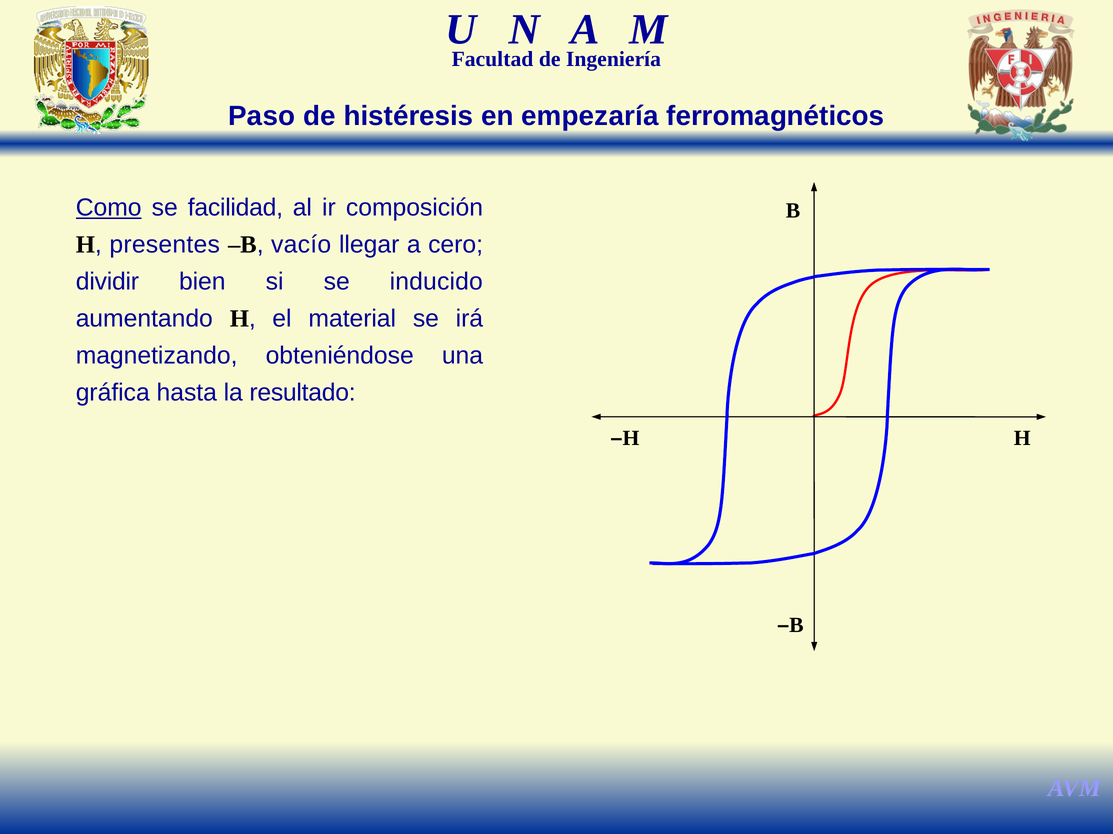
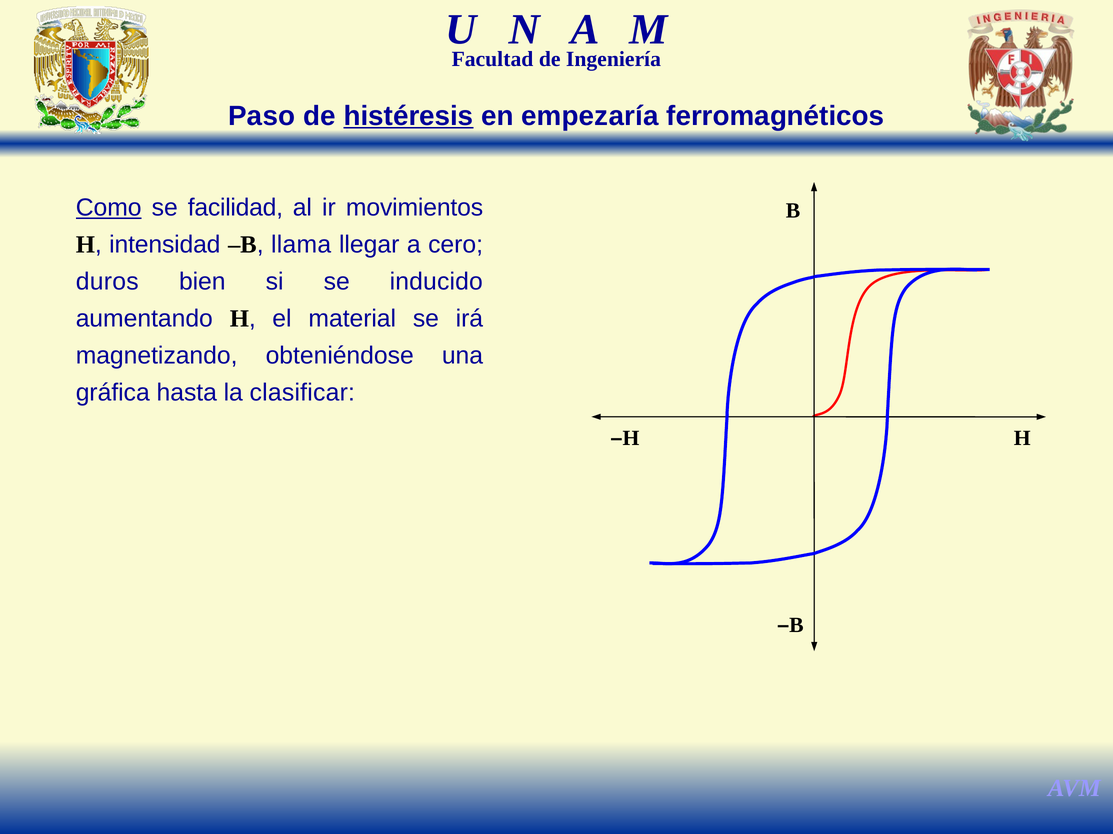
histéresis underline: none -> present
composición: composición -> movimientos
presentes: presentes -> intensidad
vacío: vacío -> llama
dividir: dividir -> duros
resultado: resultado -> clasificar
